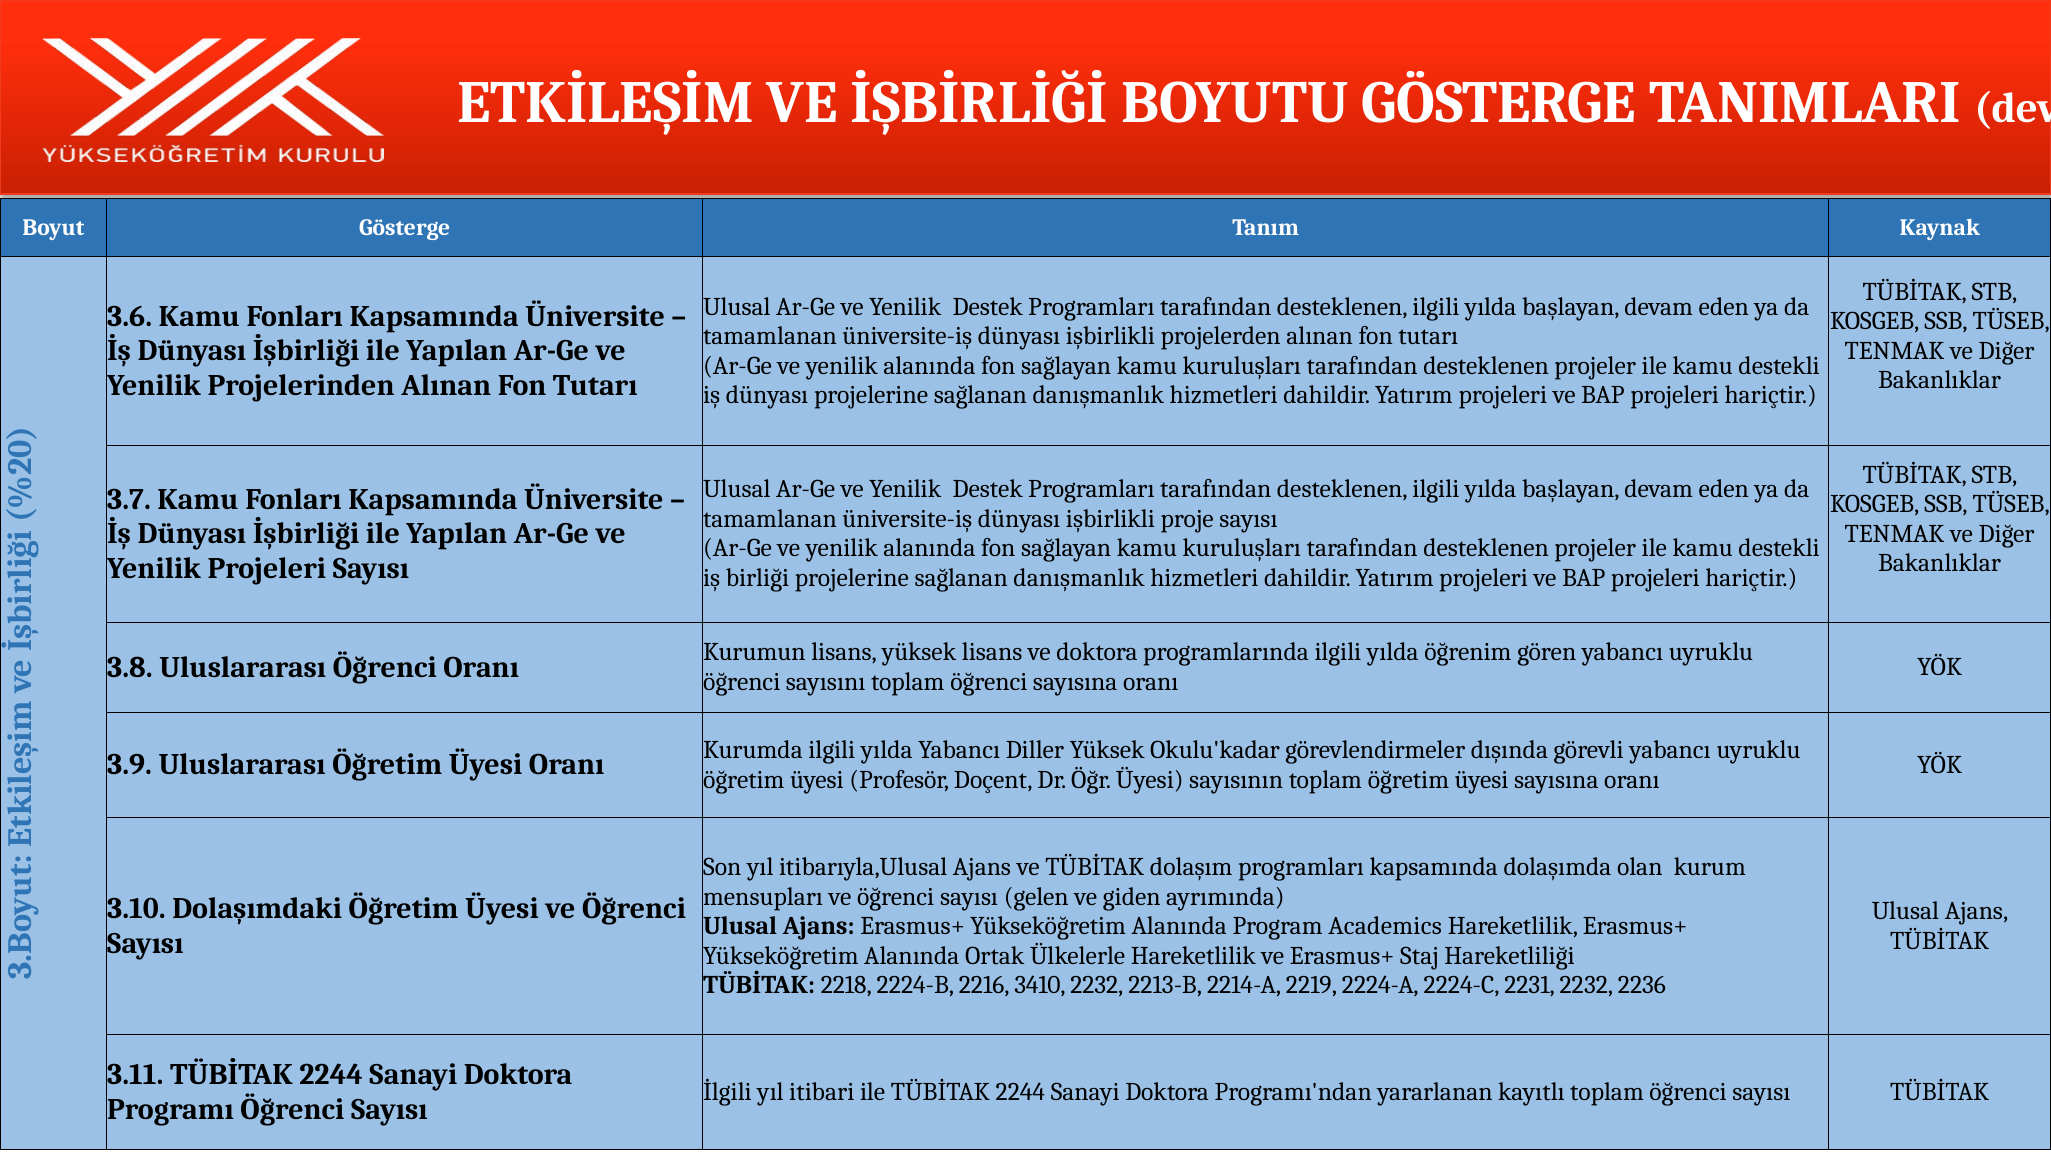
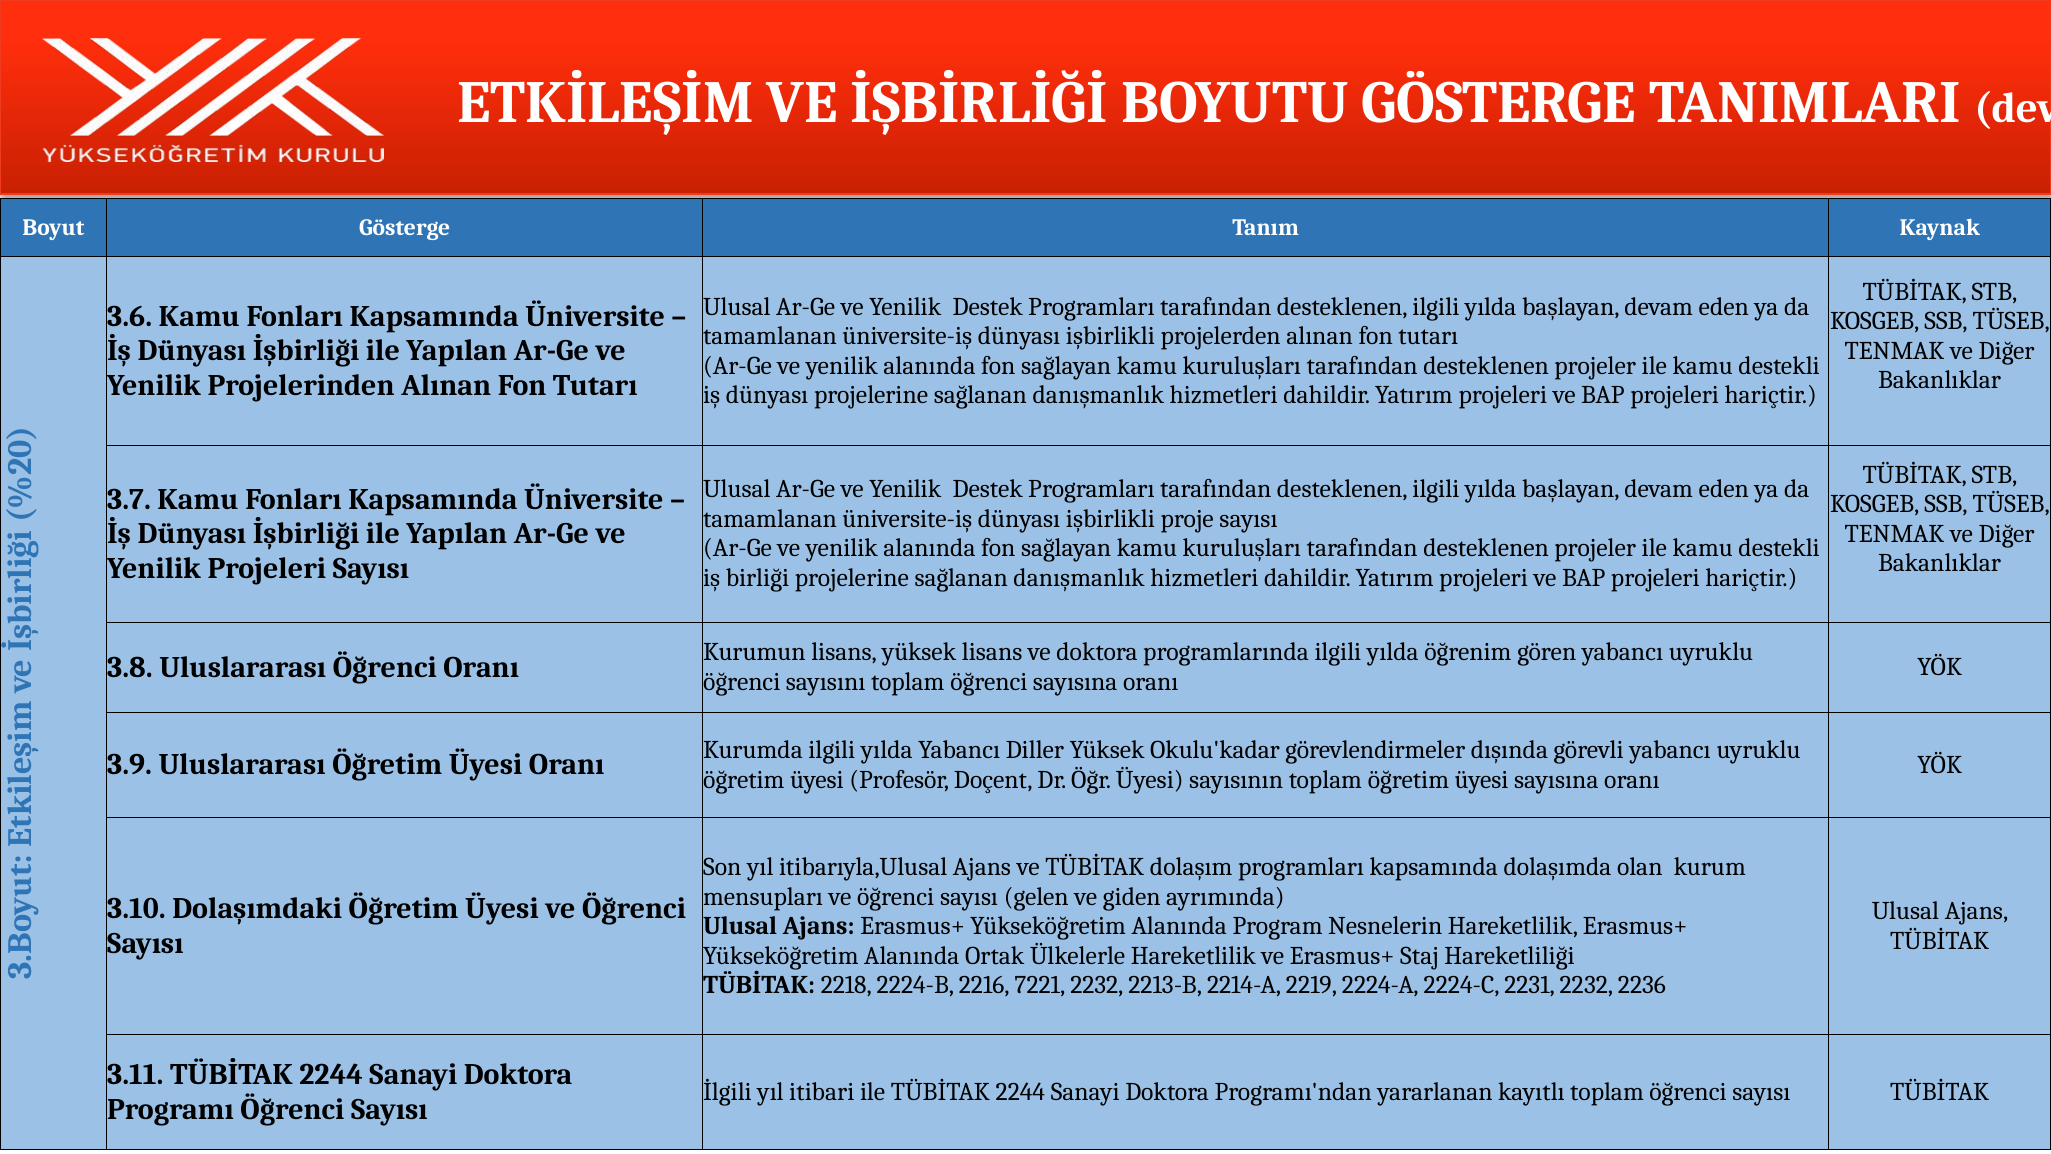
Academics: Academics -> Nesnelerin
3410: 3410 -> 7221
